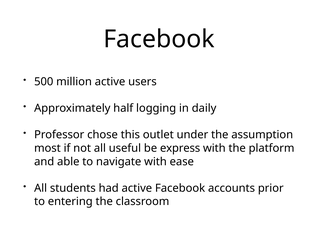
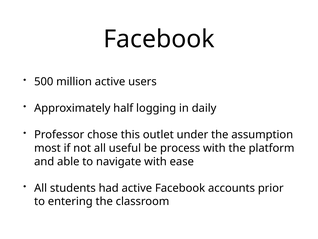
express: express -> process
